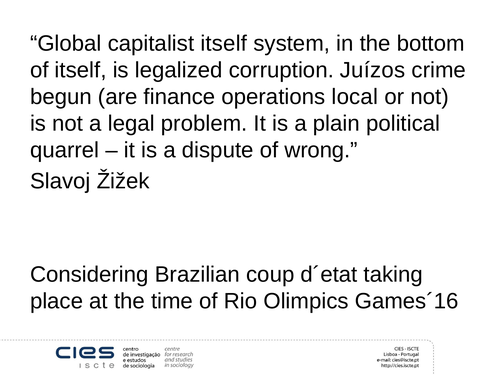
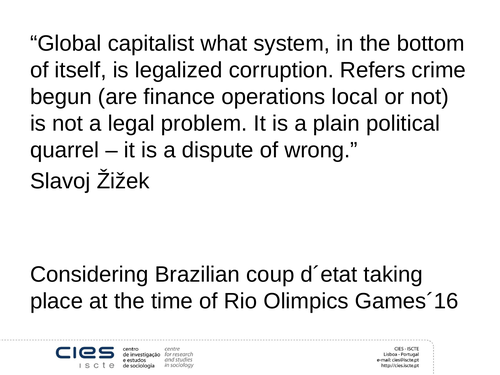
capitalist itself: itself -> what
Juízos: Juízos -> Refers
